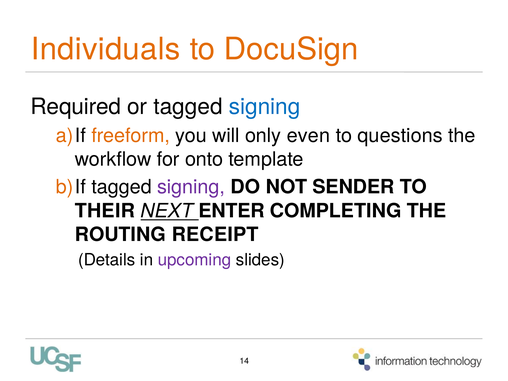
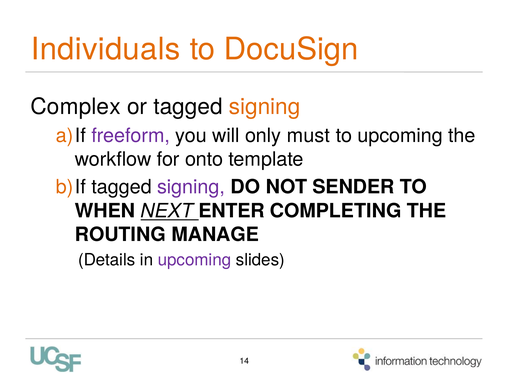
Required: Required -> Complex
signing at (265, 107) colour: blue -> orange
freeform colour: orange -> purple
even: even -> must
to questions: questions -> upcoming
THEIR: THEIR -> WHEN
RECEIPT: RECEIPT -> MANAGE
